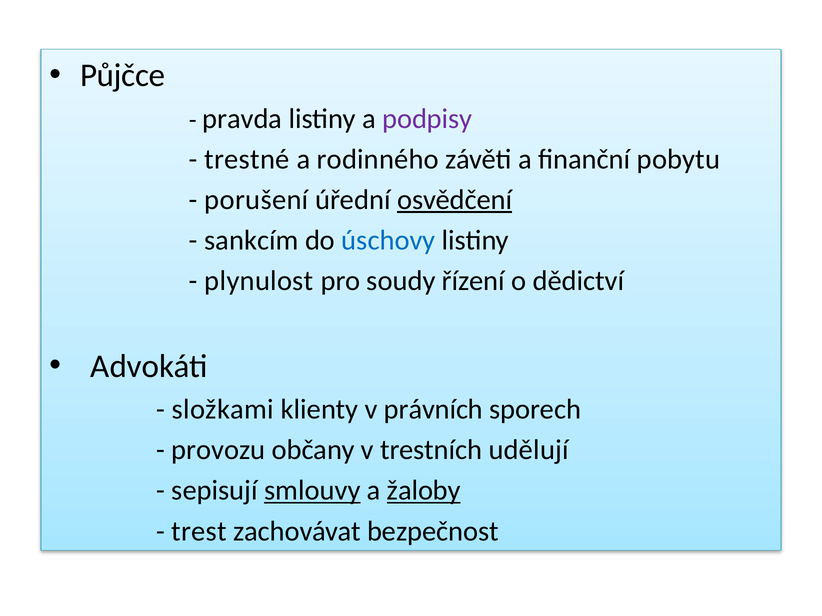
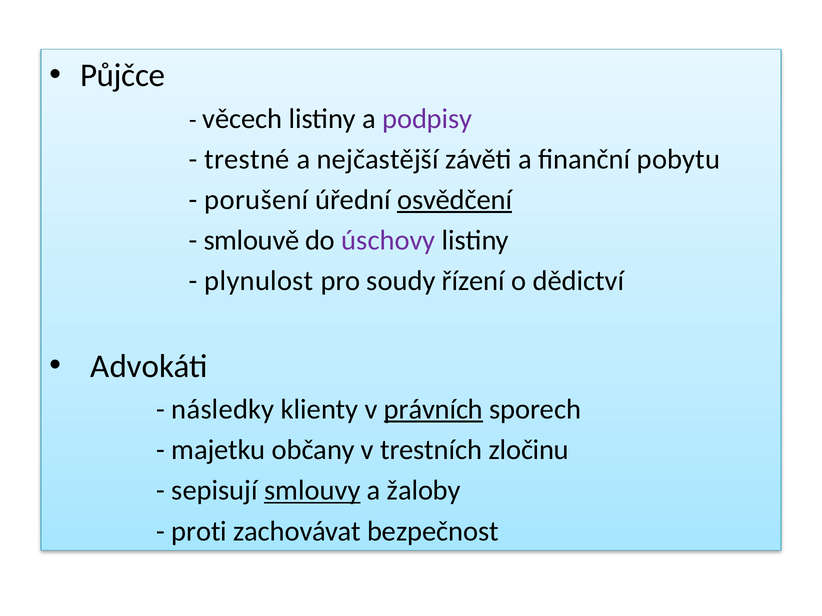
pravda: pravda -> věcech
rodinného: rodinného -> nejčastější
sankcím: sankcím -> smlouvě
úschovy colour: blue -> purple
složkami: složkami -> následky
právních underline: none -> present
provozu: provozu -> majetku
udělují: udělují -> zločinu
žaloby underline: present -> none
trest: trest -> proti
